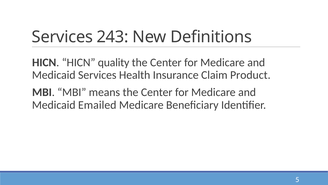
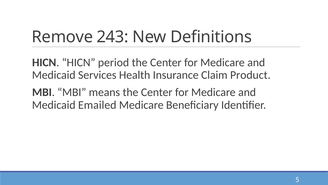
Services at (62, 37): Services -> Remove
quality: quality -> period
